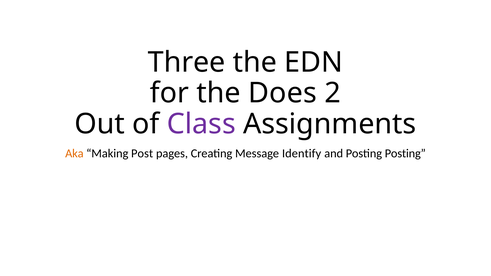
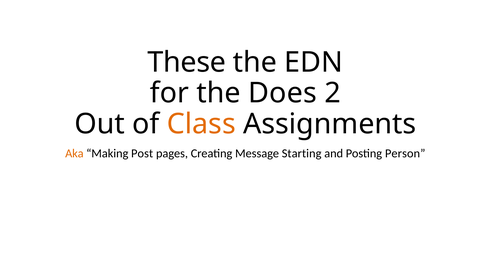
Three: Three -> These
Class colour: purple -> orange
Identify: Identify -> Starting
Posting Posting: Posting -> Person
